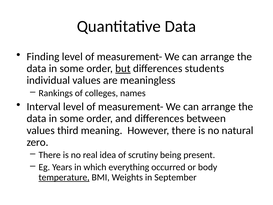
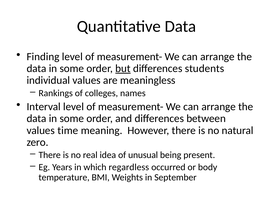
third: third -> time
scrutiny: scrutiny -> unusual
everything: everything -> regardless
temperature underline: present -> none
